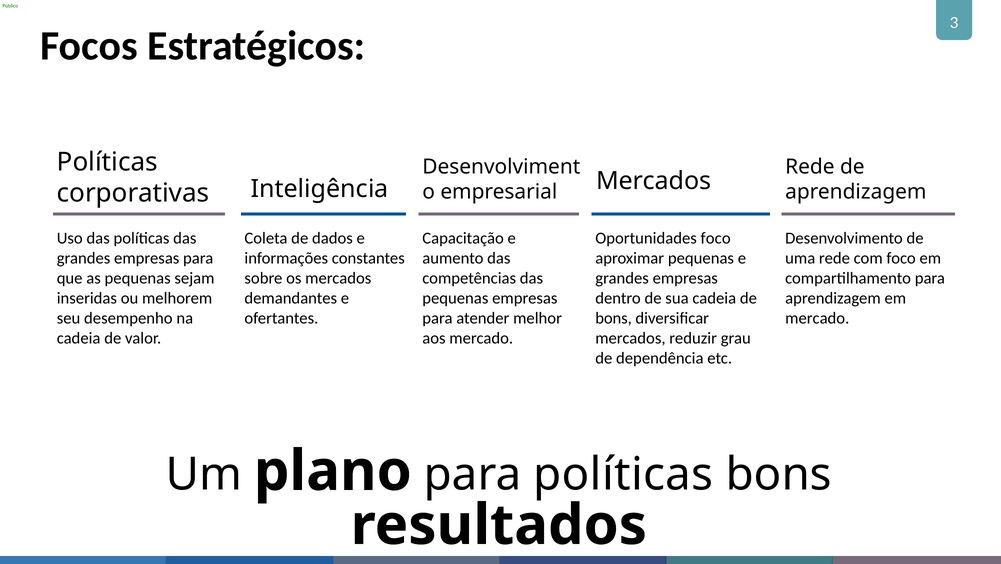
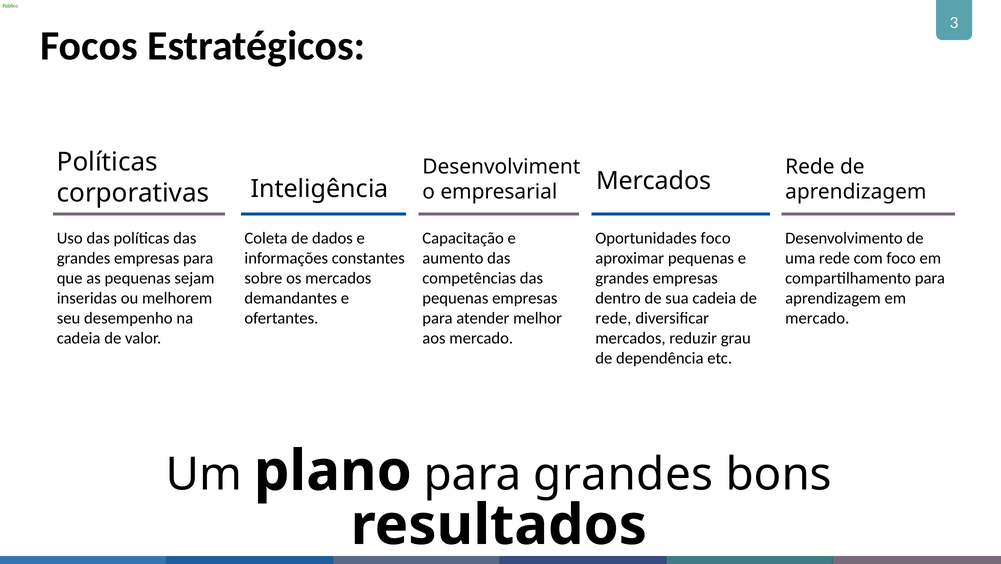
bons at (614, 319): bons -> rede
para políticas: políticas -> grandes
